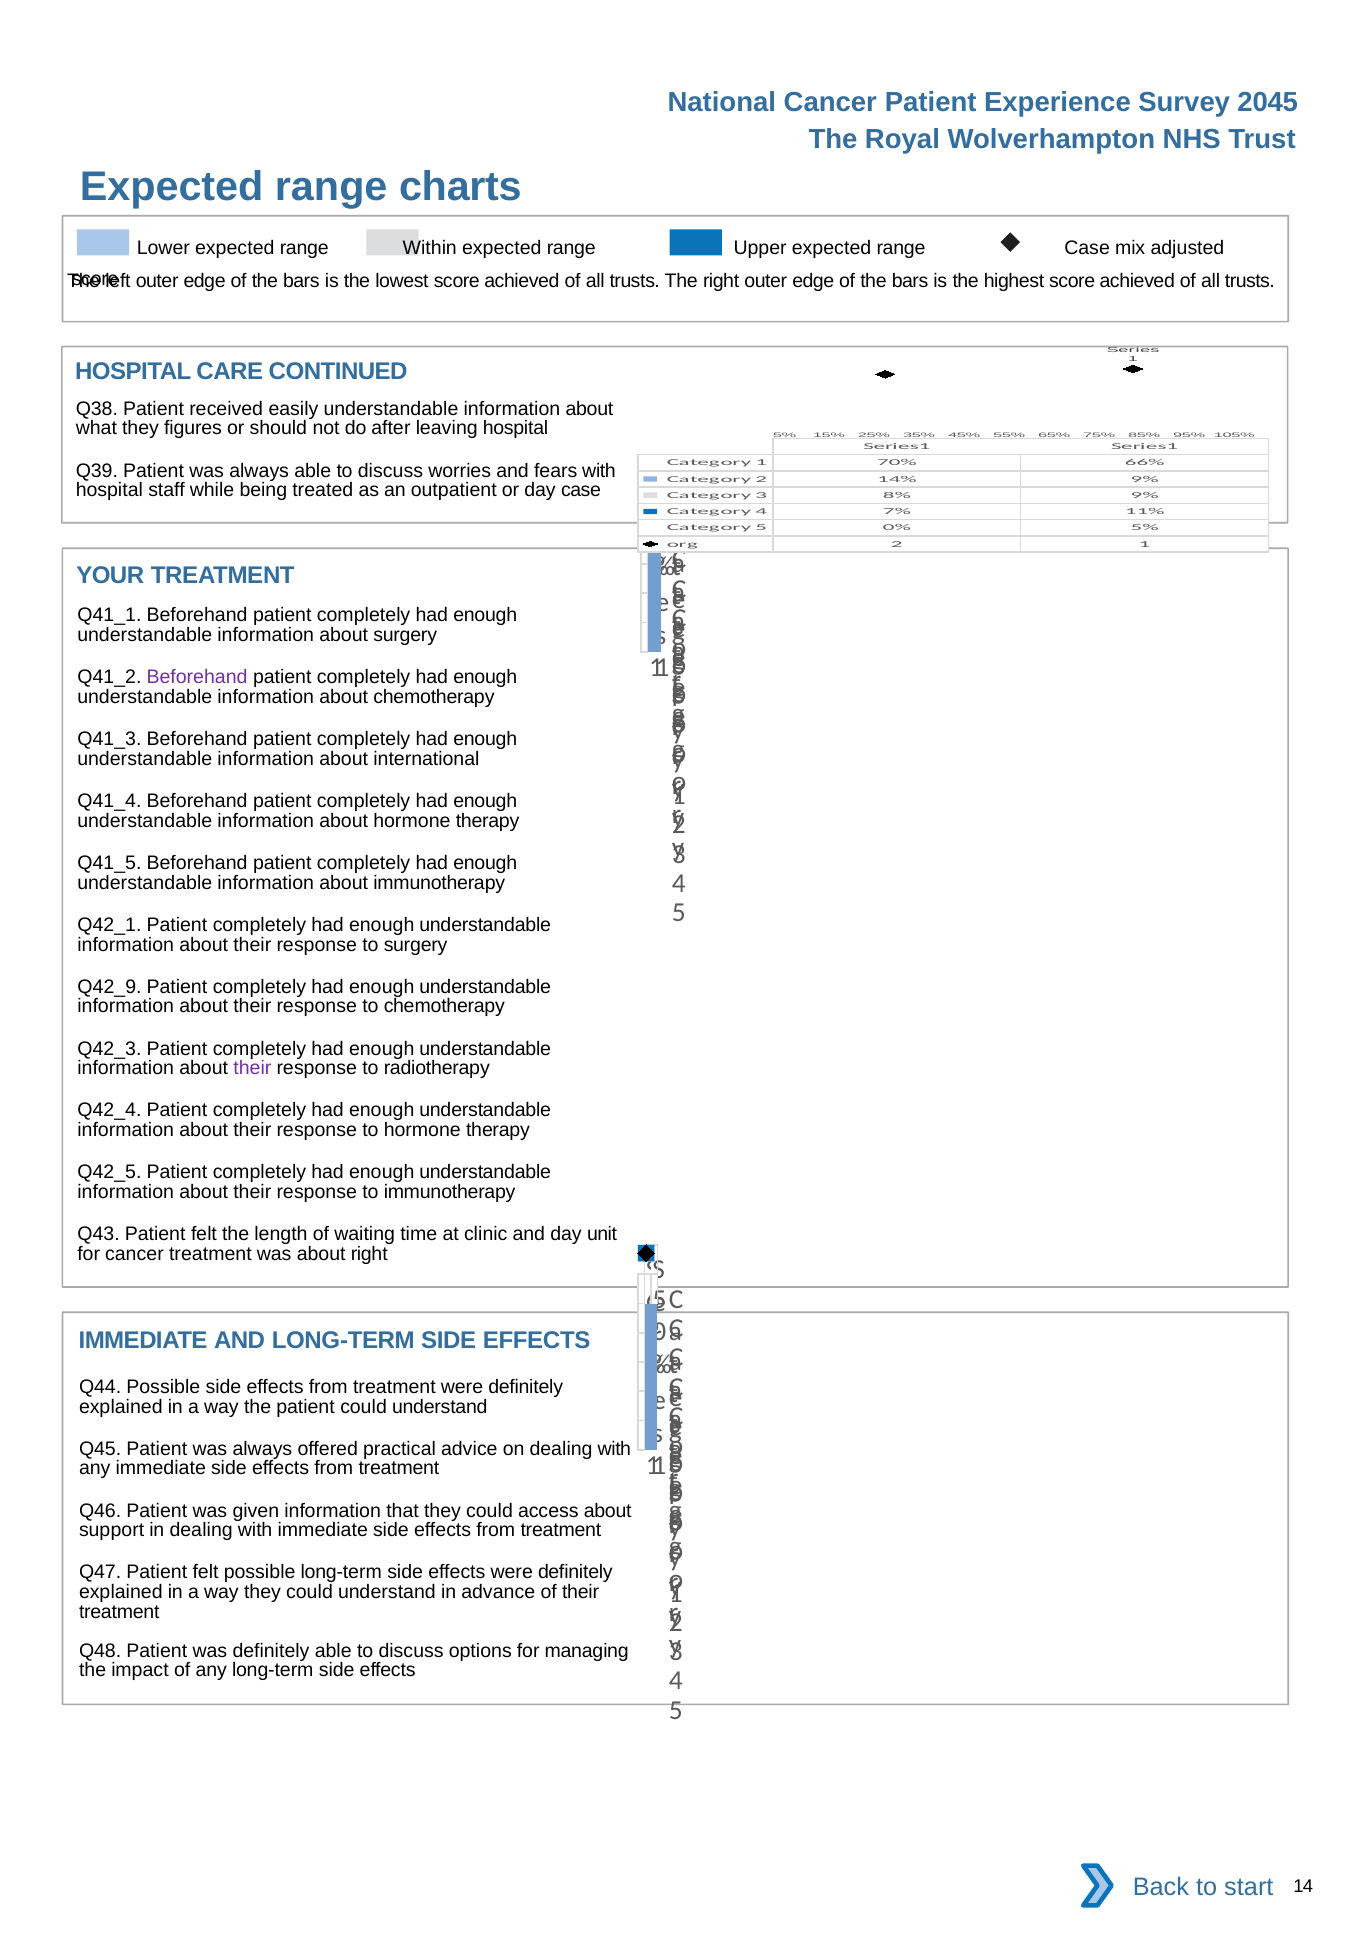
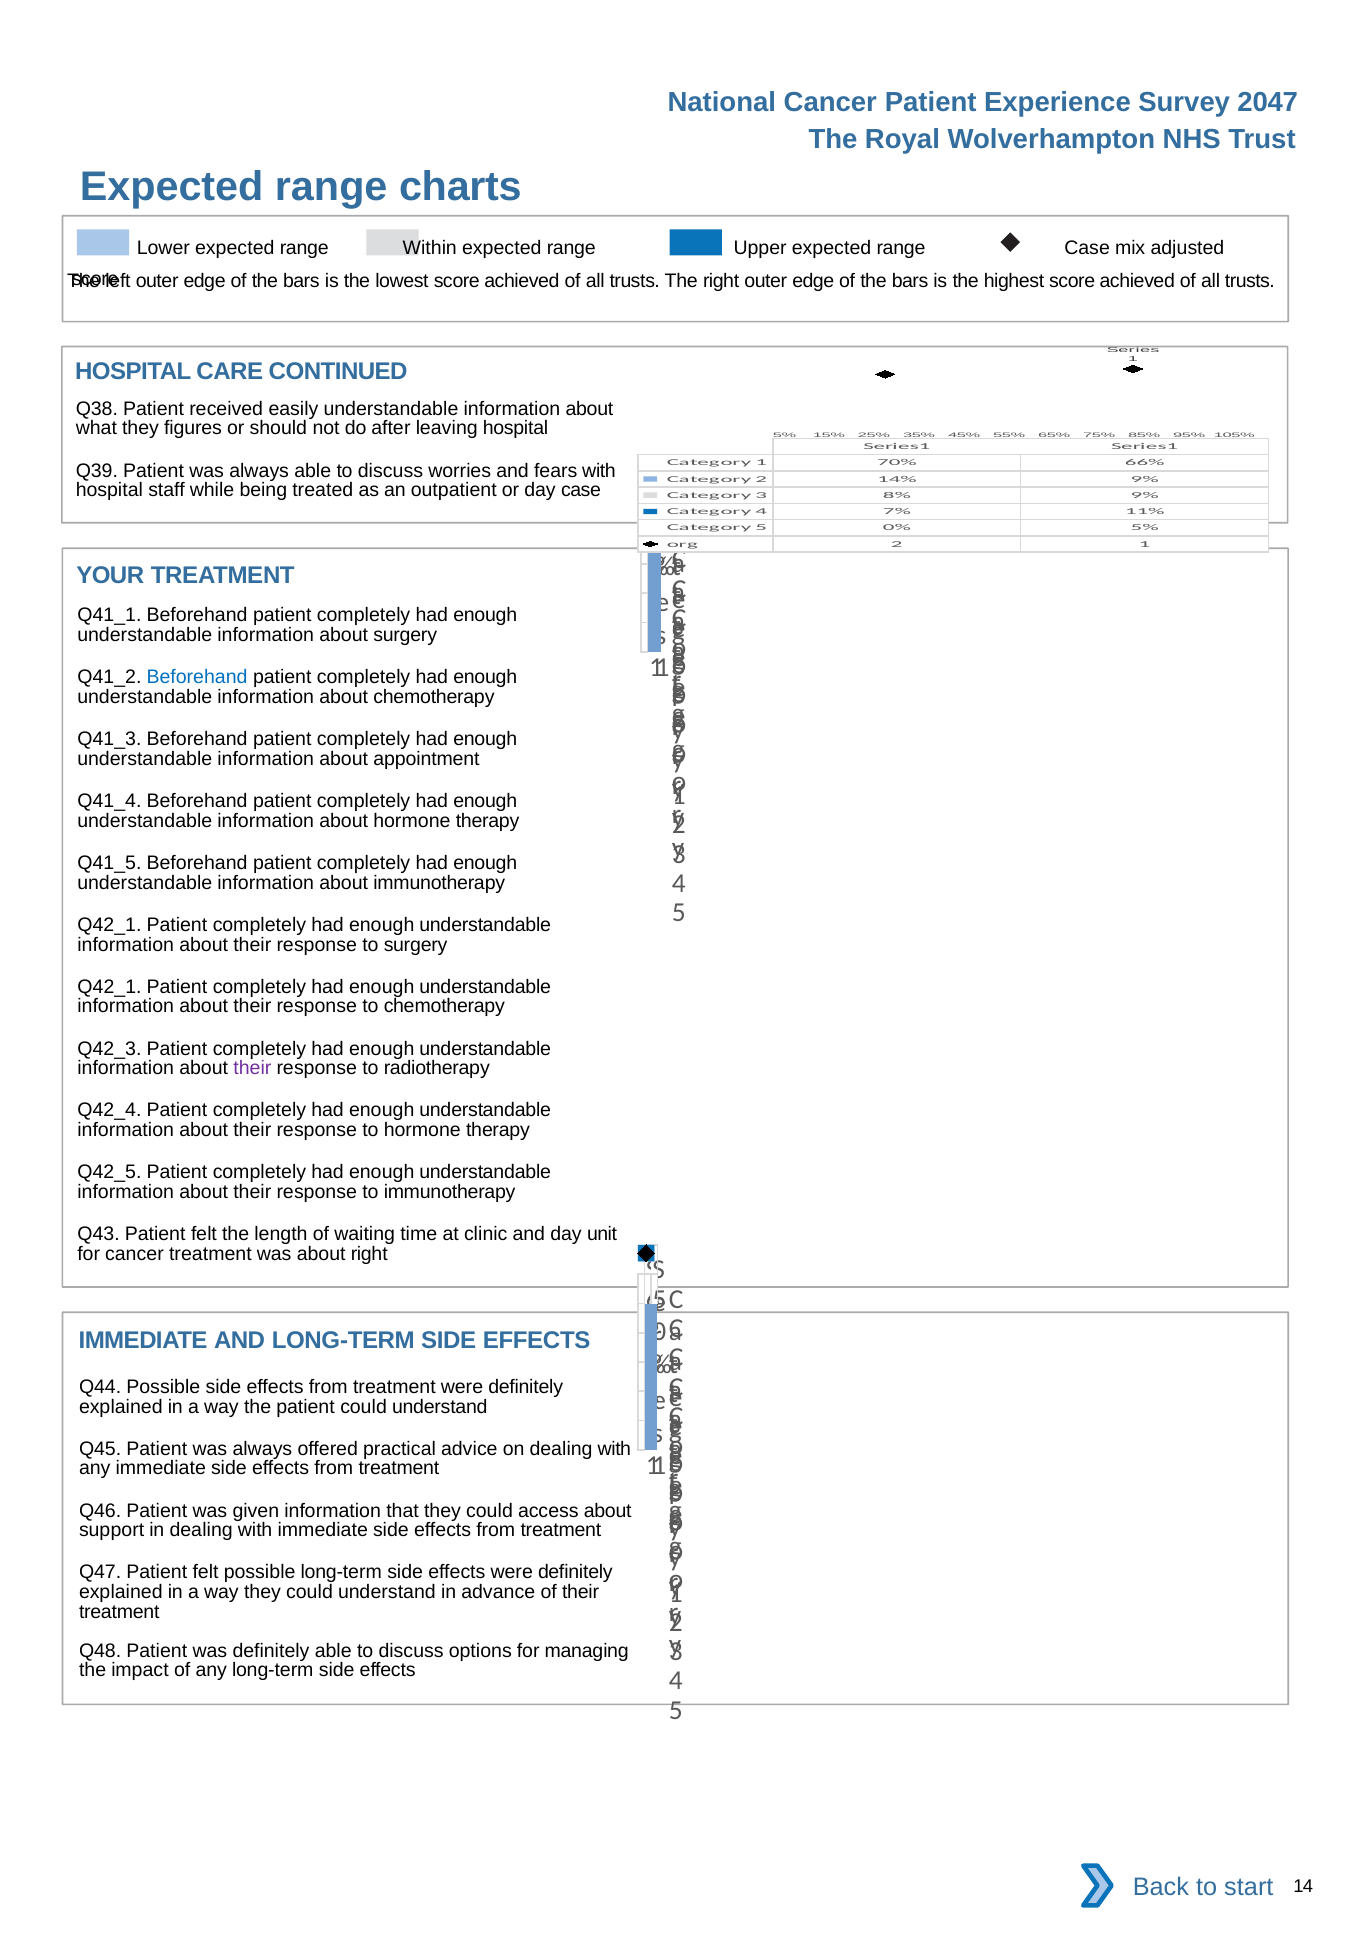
2045: 2045 -> 2047
Beforehand at (197, 677) colour: purple -> blue
international: international -> appointment
Q42_9 at (109, 986): Q42_9 -> Q42_1
